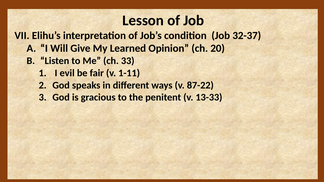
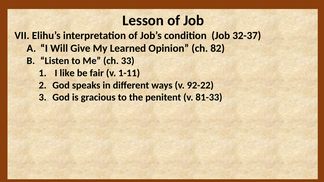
20: 20 -> 82
evil: evil -> like
87-22: 87-22 -> 92-22
13-33: 13-33 -> 81-33
